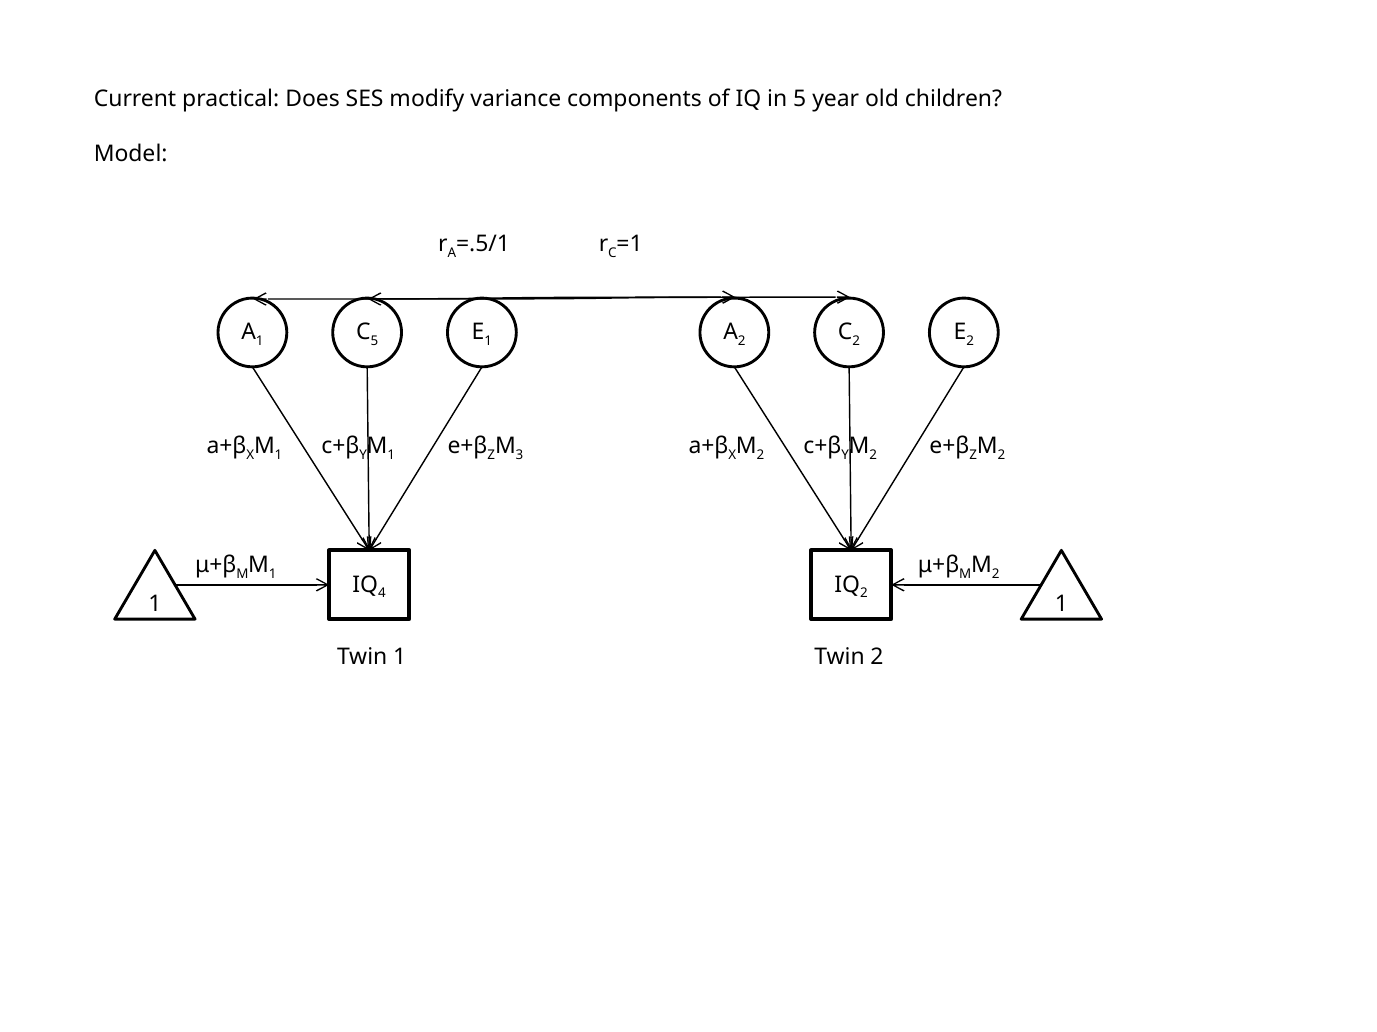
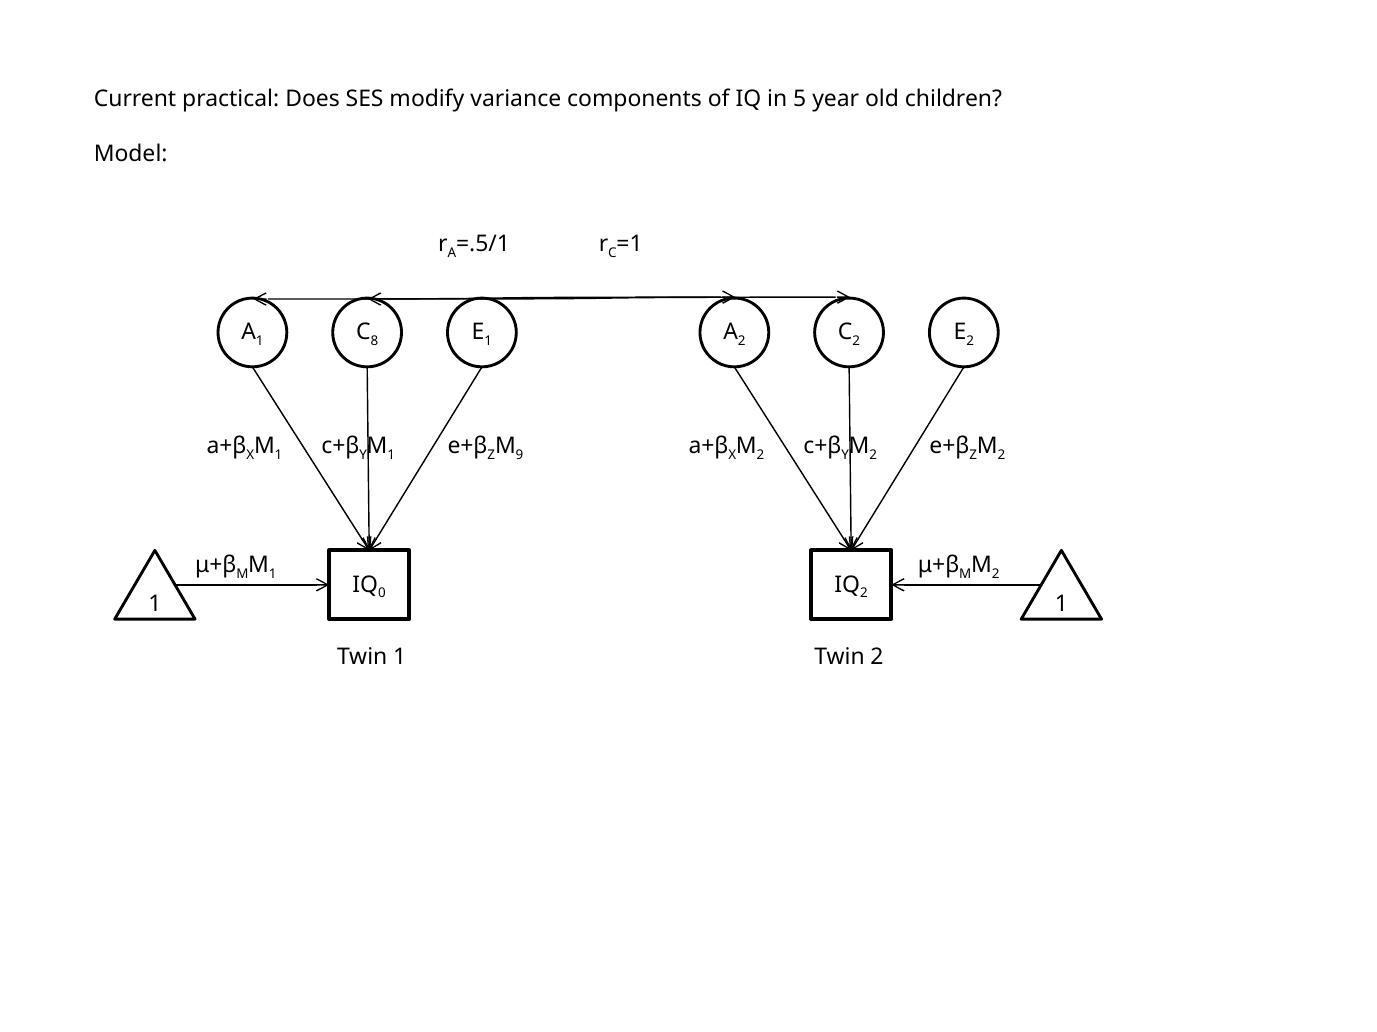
5 at (374, 341): 5 -> 8
3: 3 -> 9
4: 4 -> 0
